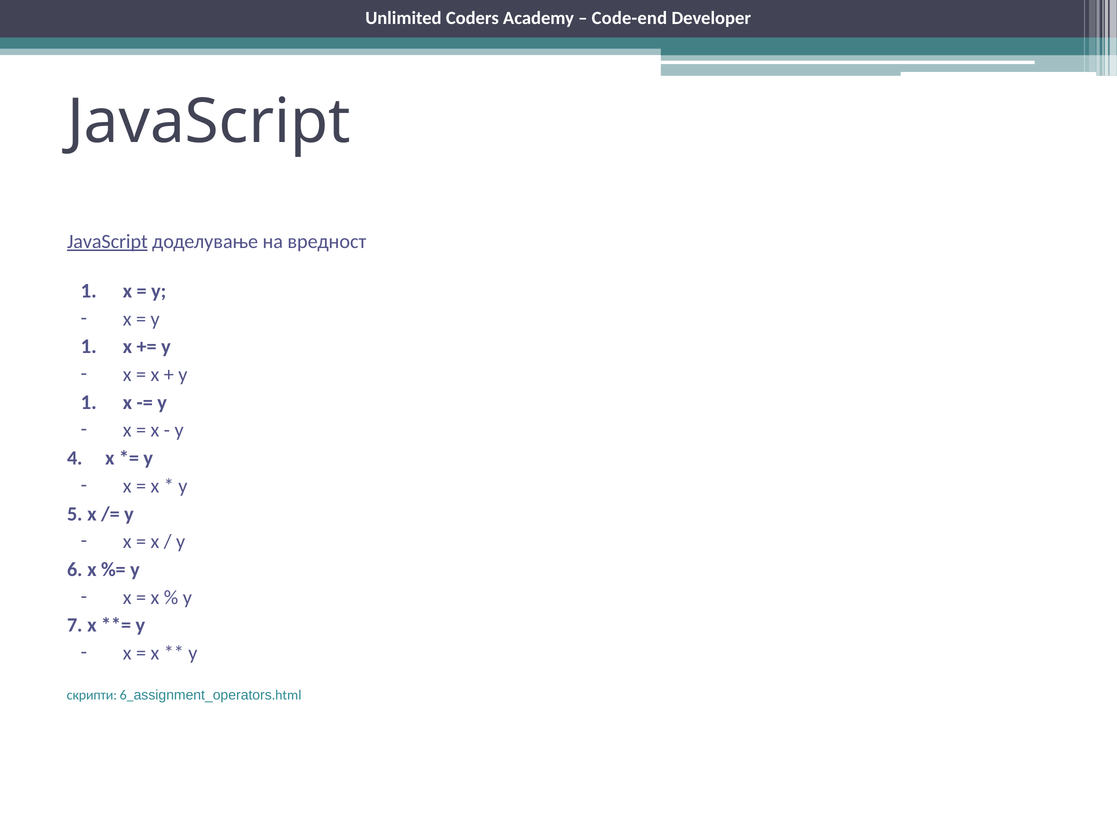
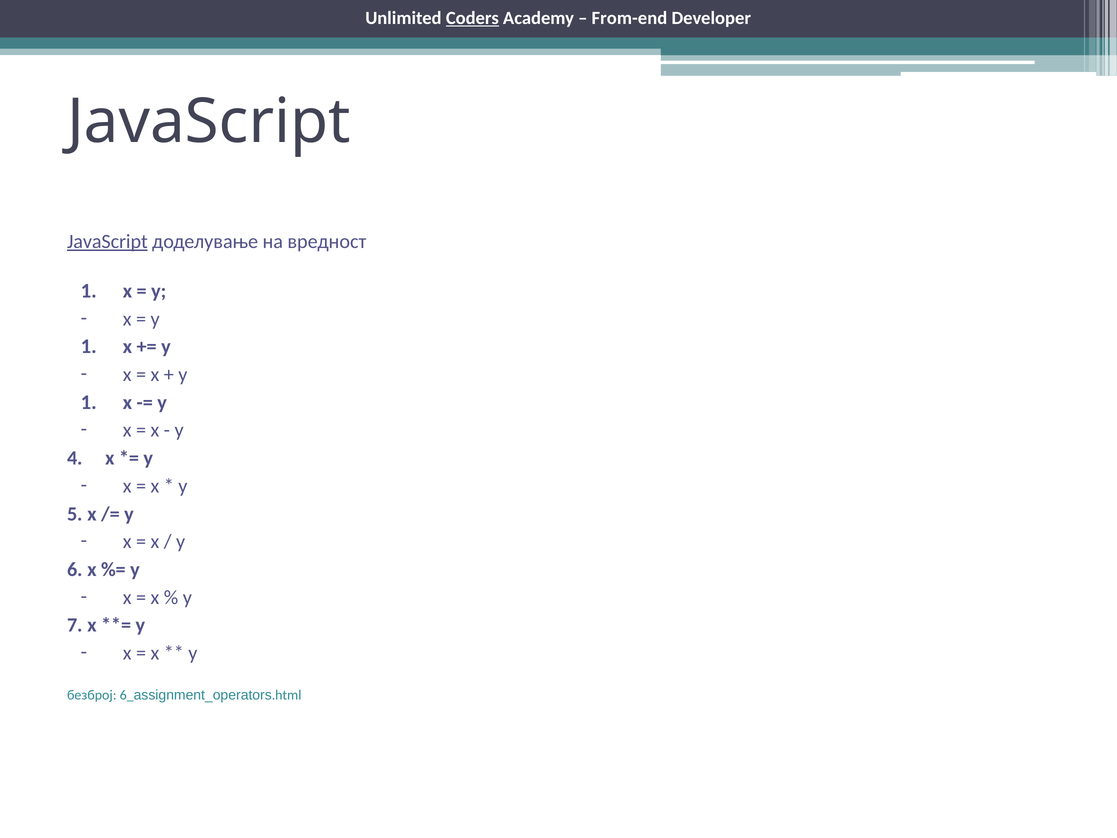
Coders underline: none -> present
Code-end: Code-end -> From-end
скрипти: скрипти -> безброј
